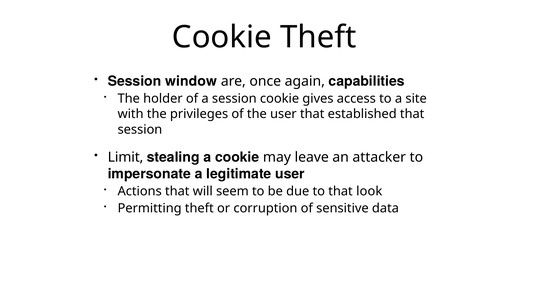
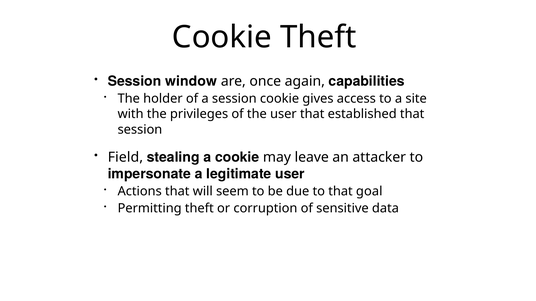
Limit: Limit -> Field
look: look -> goal
